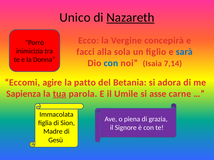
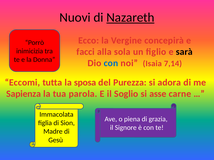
Unico: Unico -> Nuovi
sarà colour: blue -> black
agire: agire -> tutta
patto: patto -> sposa
Betania: Betania -> Purezza
tua underline: present -> none
Umile: Umile -> Soglio
